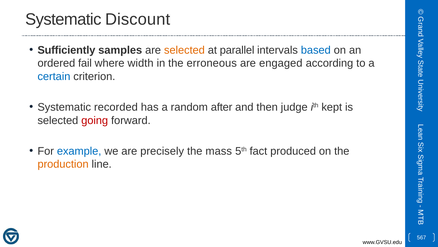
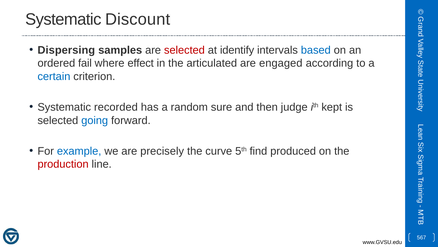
Sufficiently: Sufficiently -> Dispersing
selected at (184, 50) colour: orange -> red
parallel: parallel -> identify
width: width -> effect
erroneous: erroneous -> articulated
after: after -> sure
going colour: red -> blue
mass: mass -> curve
fact: fact -> find
production colour: orange -> red
